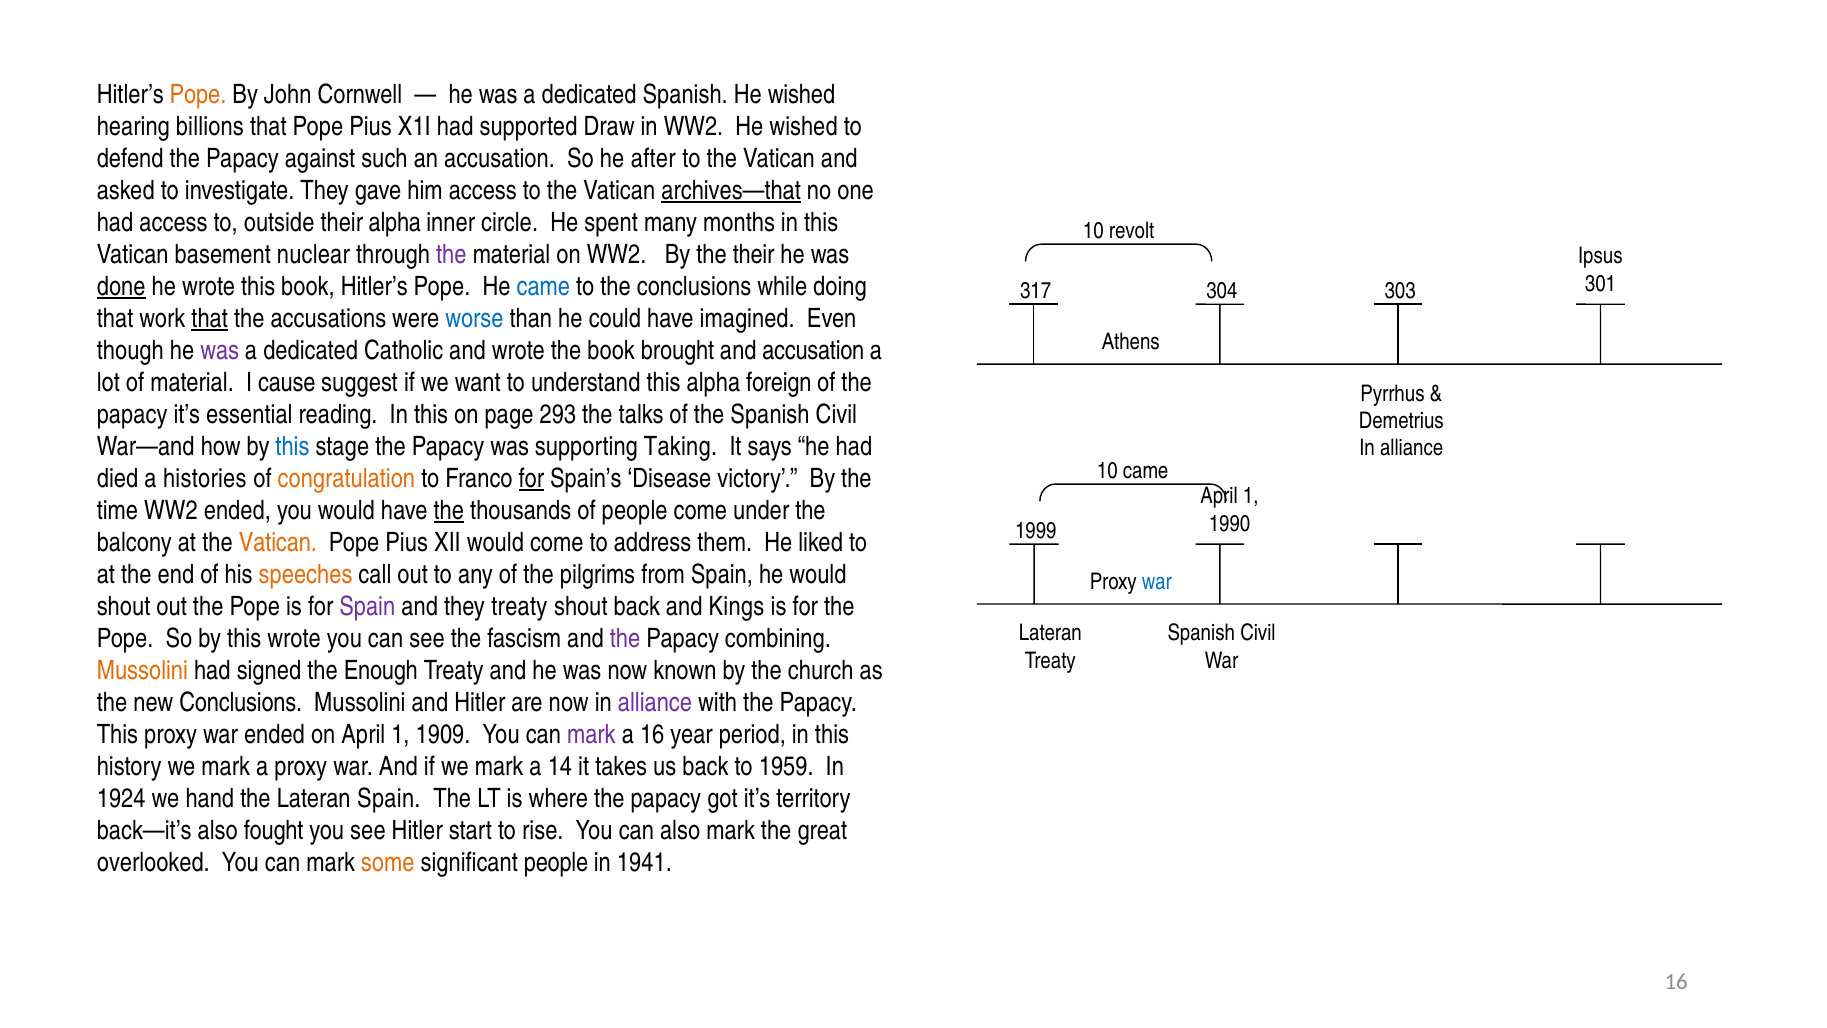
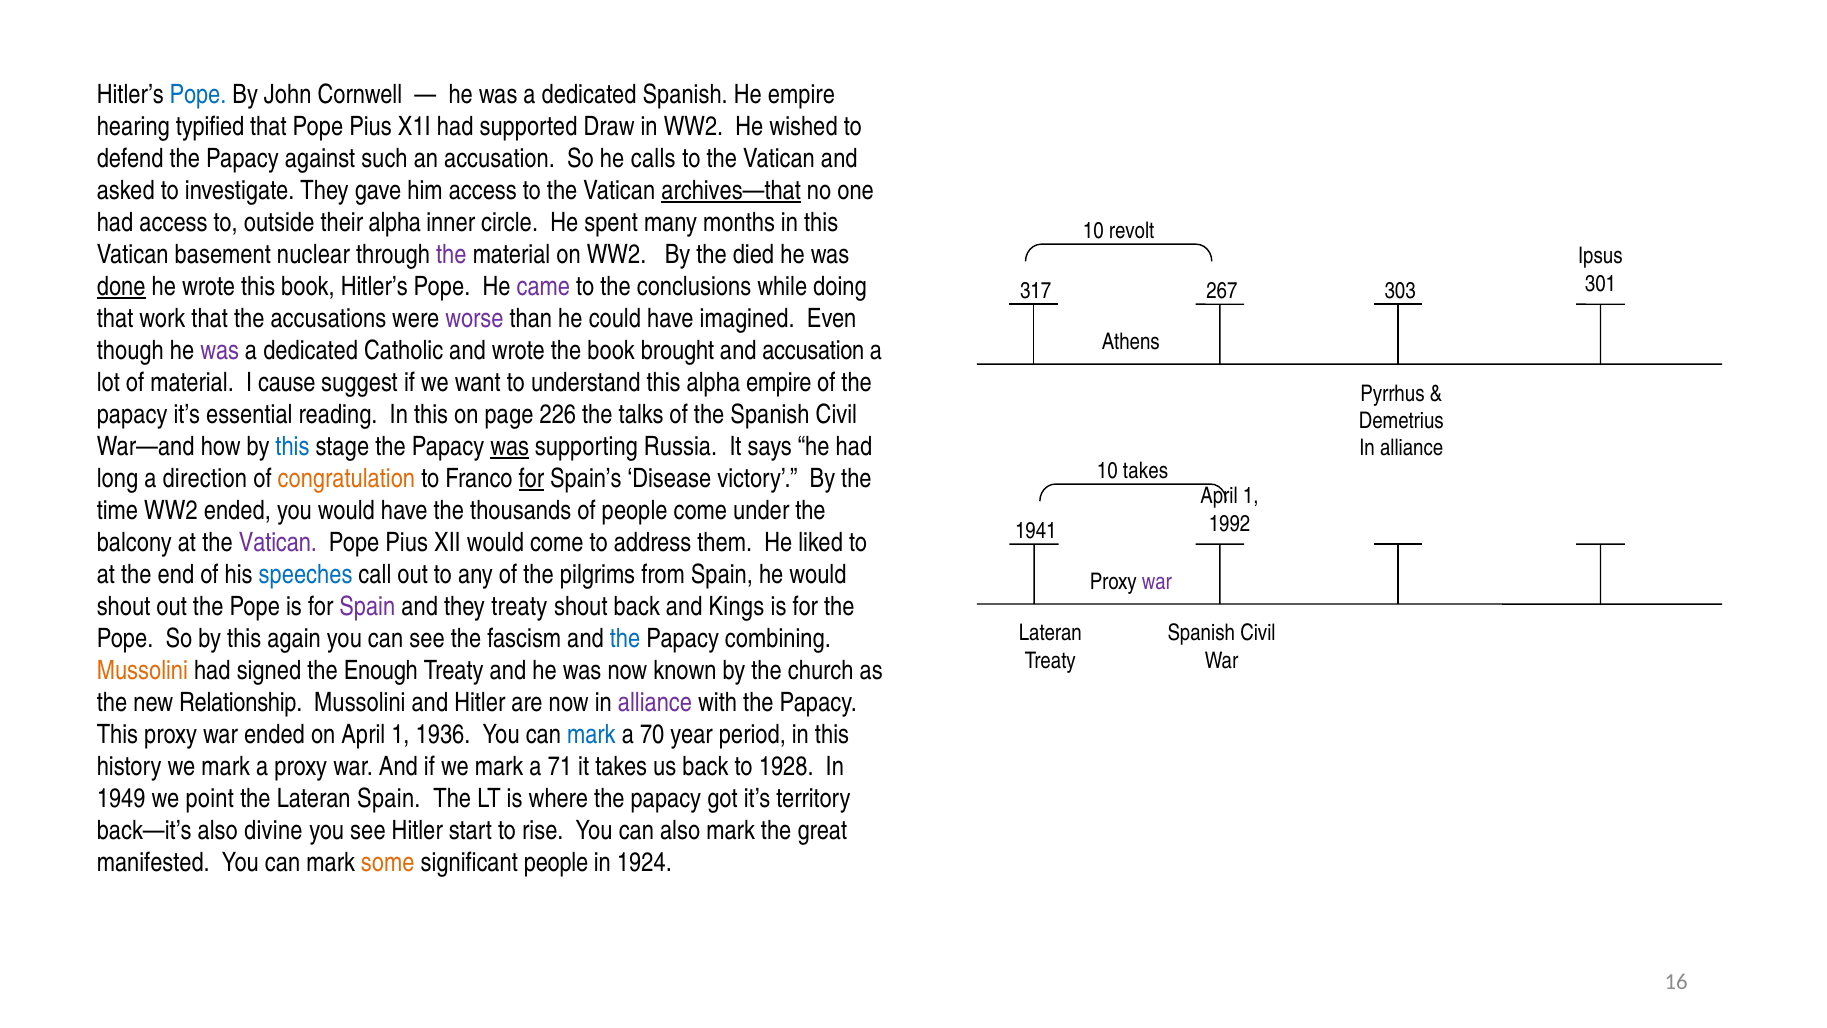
Pope at (198, 95) colour: orange -> blue
wished at (802, 95): wished -> empire
billions: billions -> typified
after: after -> calls
the their: their -> died
came at (543, 287) colour: blue -> purple
304: 304 -> 267
that at (210, 319) underline: present -> none
worse colour: blue -> purple
alpha foreign: foreign -> empire
293: 293 -> 226
was at (510, 447) underline: none -> present
Taking: Taking -> Russia
10 came: came -> takes
died: died -> long
histories: histories -> direction
the at (449, 511) underline: present -> none
1990: 1990 -> 1992
1999: 1999 -> 1941
Vatican at (278, 543) colour: orange -> purple
speeches colour: orange -> blue
war at (1157, 582) colour: blue -> purple
this wrote: wrote -> again
the at (625, 639) colour: purple -> blue
new Conclusions: Conclusions -> Relationship
1909: 1909 -> 1936
mark at (591, 735) colour: purple -> blue
a 16: 16 -> 70
14: 14 -> 71
1959: 1959 -> 1928
1924: 1924 -> 1949
hand: hand -> point
fought: fought -> divine
overlooked: overlooked -> manifested
1941: 1941 -> 1924
